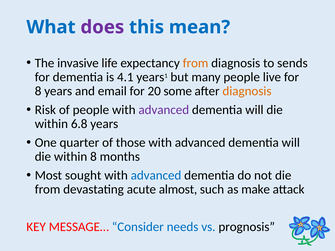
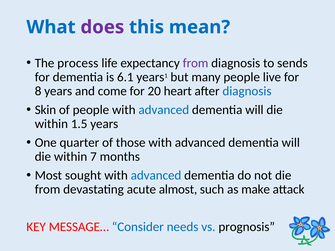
invasive: invasive -> process
from at (196, 63) colour: orange -> purple
4.1: 4.1 -> 6.1
email: email -> come
some: some -> heart
diagnosis at (247, 91) colour: orange -> blue
Risk: Risk -> Skin
advanced at (164, 110) colour: purple -> blue
6.8: 6.8 -> 1.5
within 8: 8 -> 7
